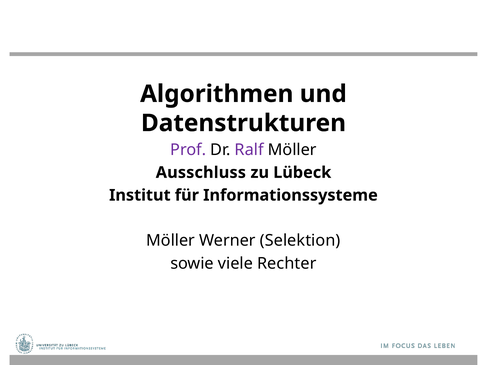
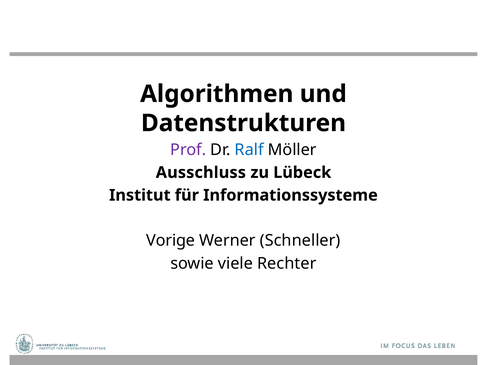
Ralf colour: purple -> blue
Möller at (171, 241): Möller -> Vorige
Selektion: Selektion -> Schneller
